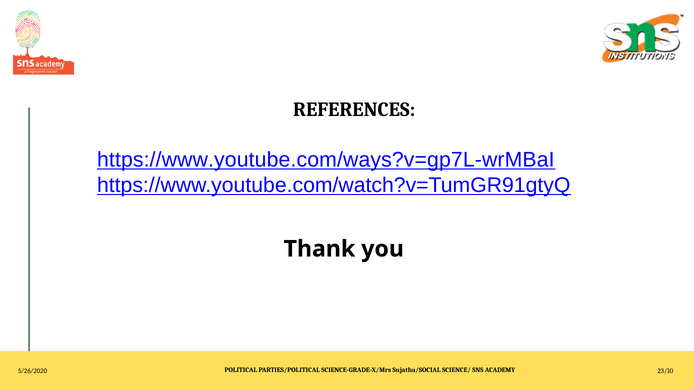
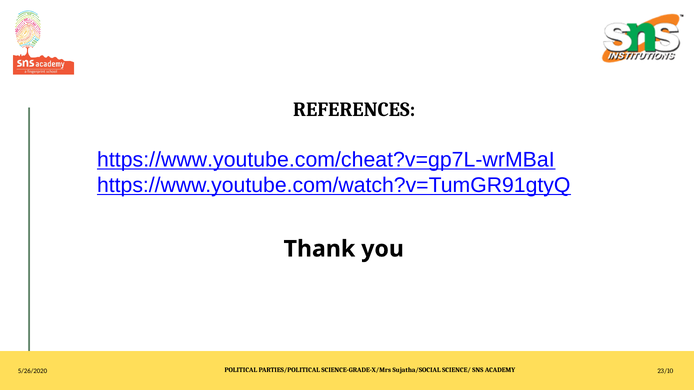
https://www.youtube.com/ways?v=gp7L-wrMBaI: https://www.youtube.com/ways?v=gp7L-wrMBaI -> https://www.youtube.com/cheat?v=gp7L-wrMBaI
